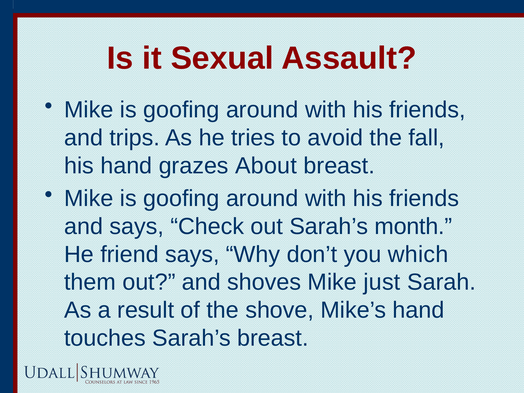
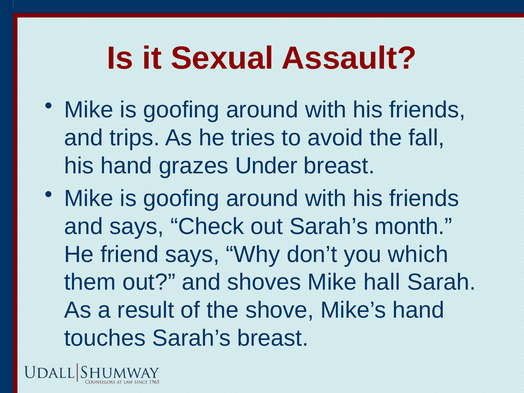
About: About -> Under
just: just -> hall
